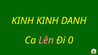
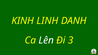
KINH KINH: KINH -> LINH
Lên colour: pink -> white
0: 0 -> 3
